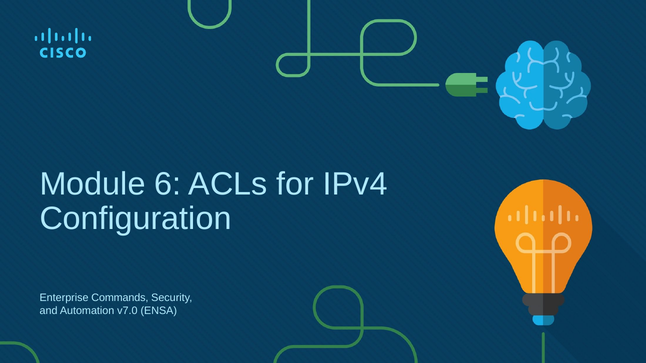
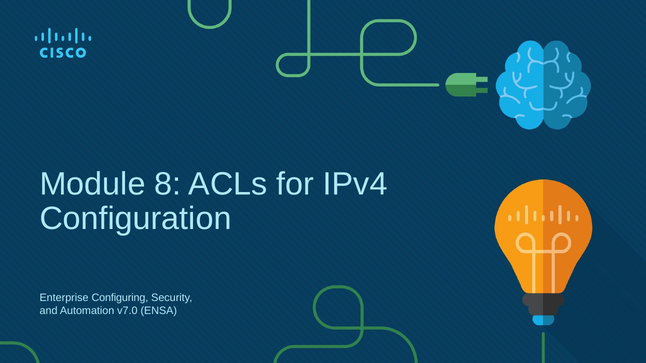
6: 6 -> 8
Commands: Commands -> Configuring
